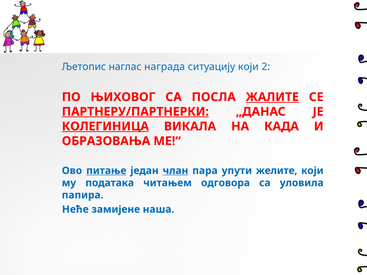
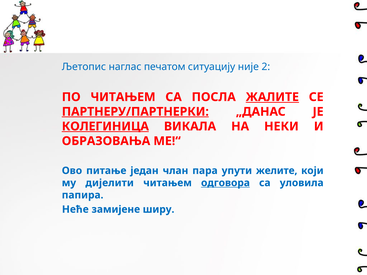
награда: награда -> печатом
ситуацију који: који -> није
ПО ЊИХОВОГ: ЊИХОВОГ -> ЧИТАЊЕМ
КАДА: КАДА -> НЕКИ
питање underline: present -> none
члан underline: present -> none
података: података -> дијелити
одговора underline: none -> present
наша: наша -> ширу
